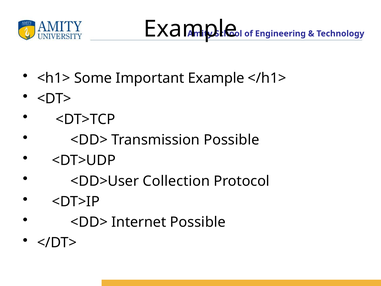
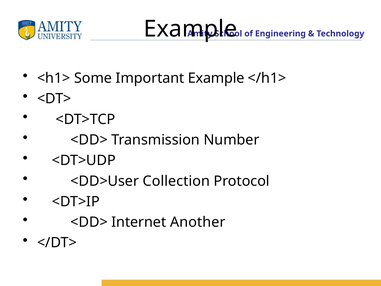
Transmission Possible: Possible -> Number
Internet Possible: Possible -> Another
